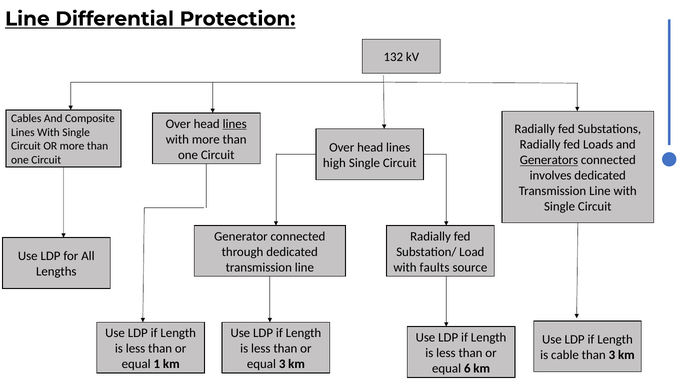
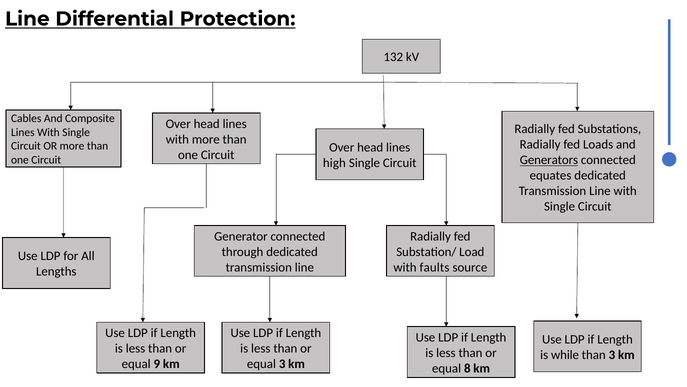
lines at (235, 124) underline: present -> none
involves: involves -> equates
cable: cable -> while
1: 1 -> 9
6: 6 -> 8
